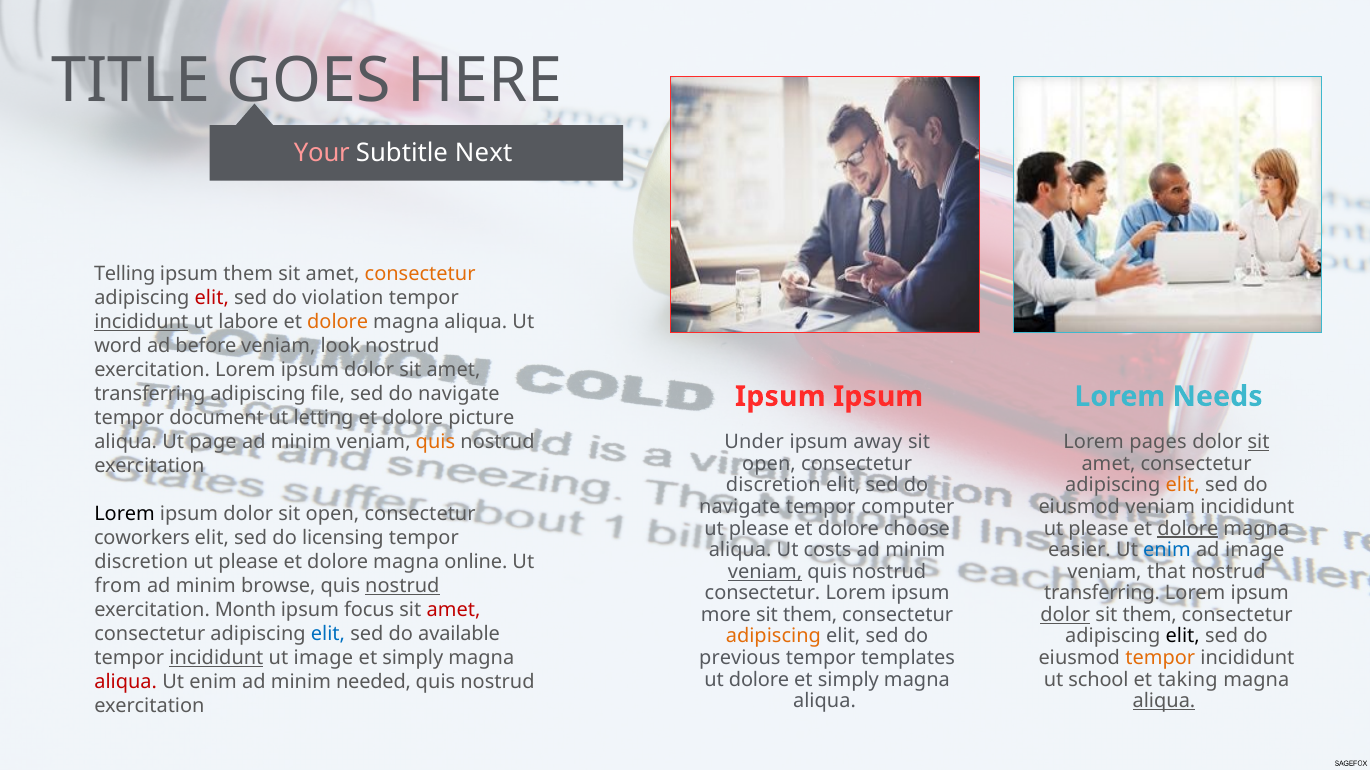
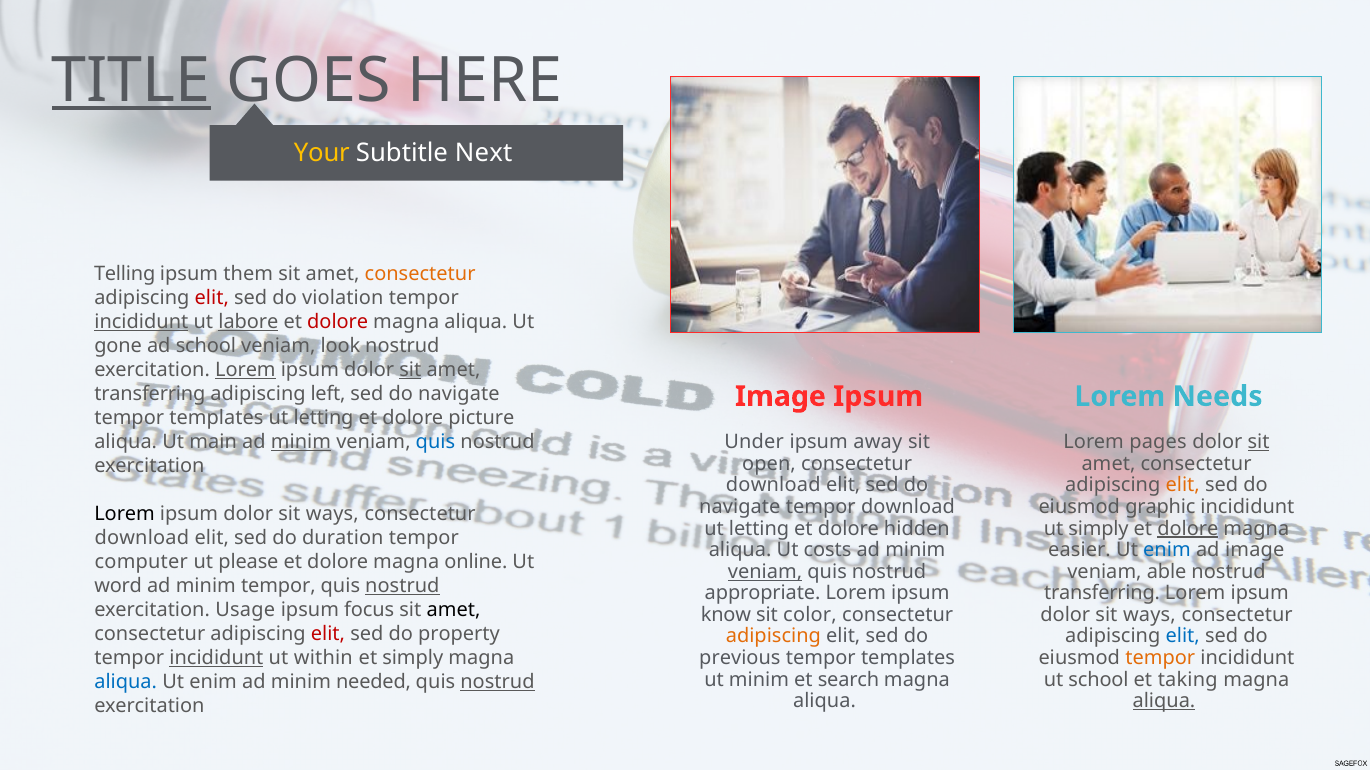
TITLE underline: none -> present
Your colour: pink -> yellow
labore underline: none -> present
dolore at (338, 322) colour: orange -> red
word: word -> gone
ad before: before -> school
Lorem at (245, 370) underline: none -> present
sit at (410, 370) underline: none -> present
file: file -> left
Ipsum at (780, 397): Ipsum -> Image
document at (217, 418): document -> templates
page: page -> main
minim at (301, 442) underline: none -> present
quis at (435, 442) colour: orange -> blue
discretion at (773, 486): discretion -> download
tempor computer: computer -> download
eiusmod veniam: veniam -> graphic
open at (332, 514): open -> ways
please at (759, 529): please -> letting
choose: choose -> hidden
please at (1098, 529): please -> simply
coworkers at (142, 538): coworkers -> download
licensing: licensing -> duration
discretion at (141, 562): discretion -> computer
that: that -> able
from: from -> word
minim browse: browse -> tempor
consectetur at (763, 594): consectetur -> appropriate
Month: Month -> Usage
amet at (453, 610) colour: red -> black
more: more -> know
them at (810, 615): them -> color
dolor at (1065, 615) underline: present -> none
them at (1150, 615): them -> ways
elit at (328, 634) colour: blue -> red
available: available -> property
elit at (1183, 637) colour: black -> blue
ut image: image -> within
ut dolore: dolore -> minim
simply at (848, 680): simply -> search
aliqua at (126, 682) colour: red -> blue
nostrud at (497, 682) underline: none -> present
